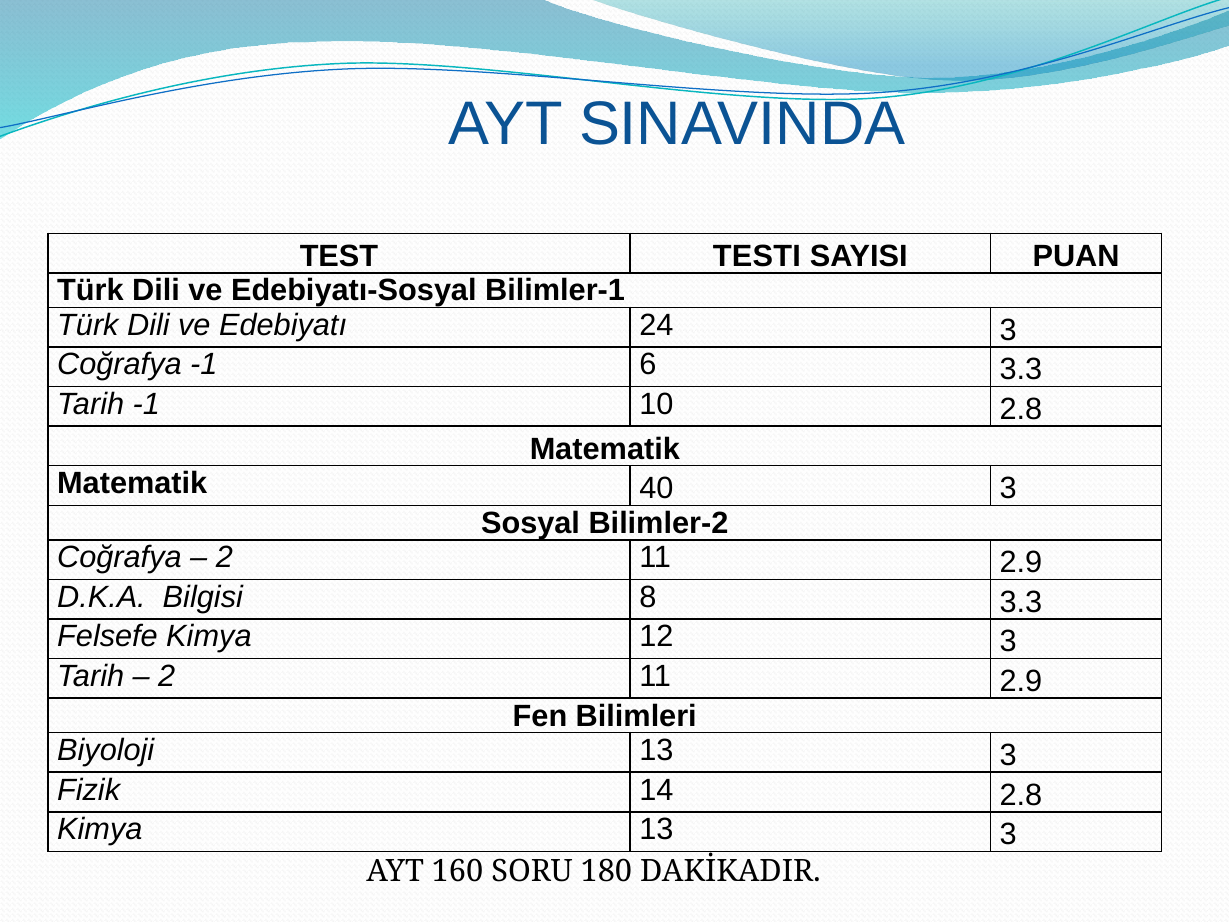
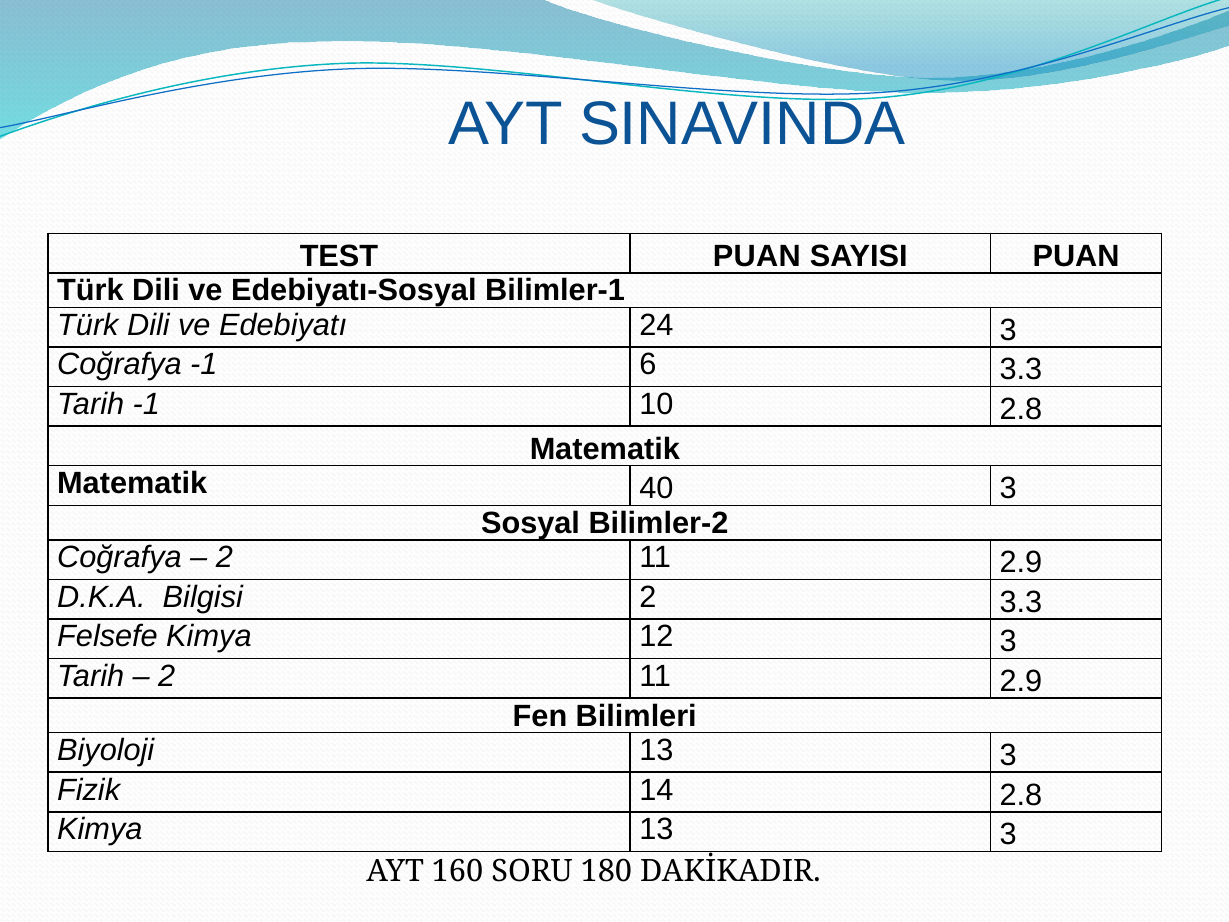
TEST TESTI: TESTI -> PUAN
Bilgisi 8: 8 -> 2
